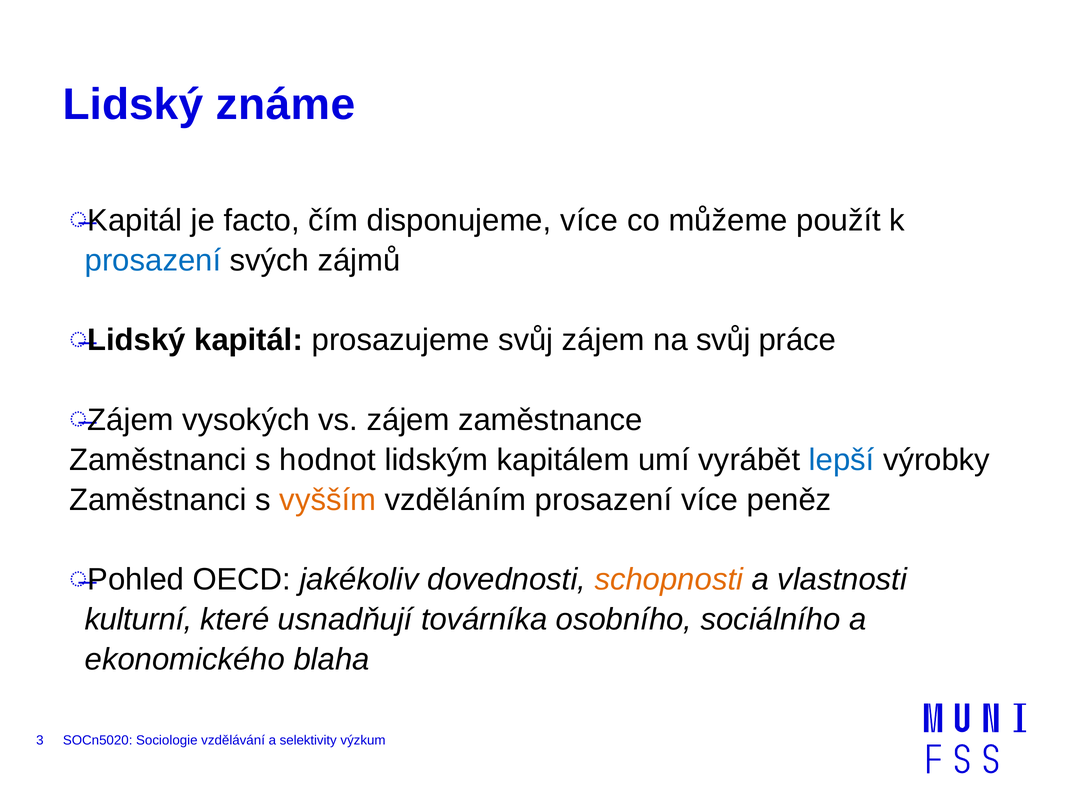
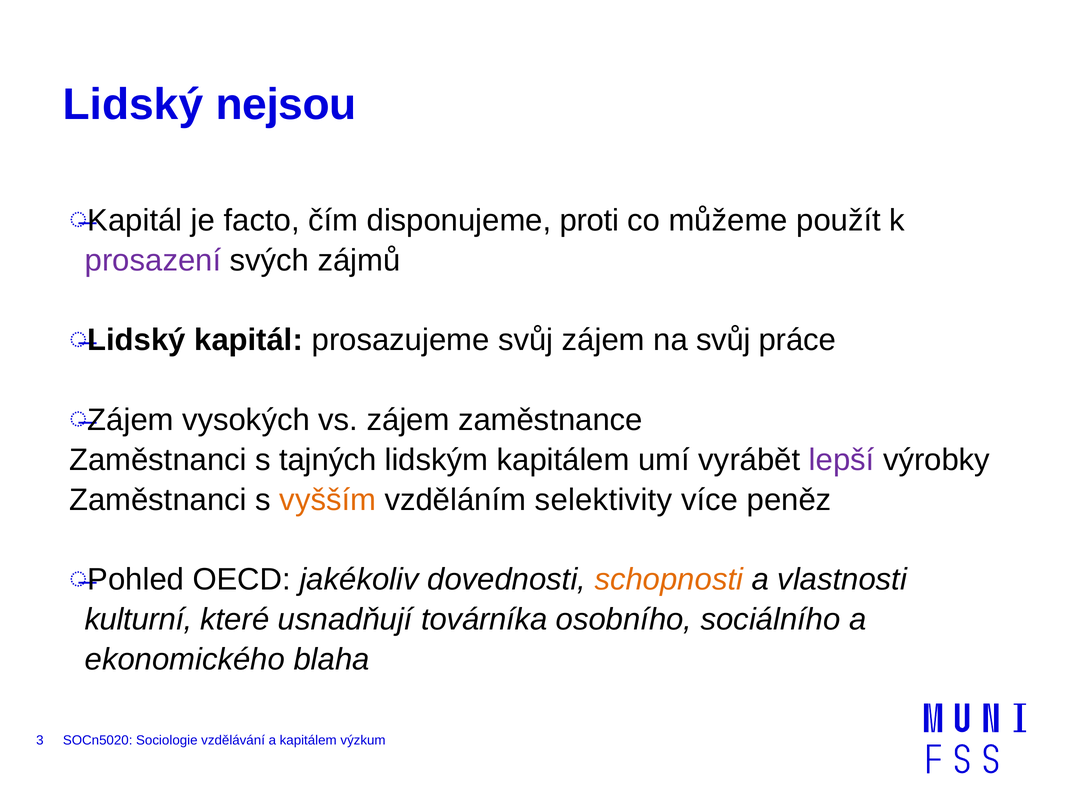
známe: známe -> nejsou
disponujeme více: více -> proti
prosazení at (153, 261) colour: blue -> purple
hodnot: hodnot -> tajných
lepší colour: blue -> purple
vzděláním prosazení: prosazení -> selektivity
a selektivity: selektivity -> kapitálem
